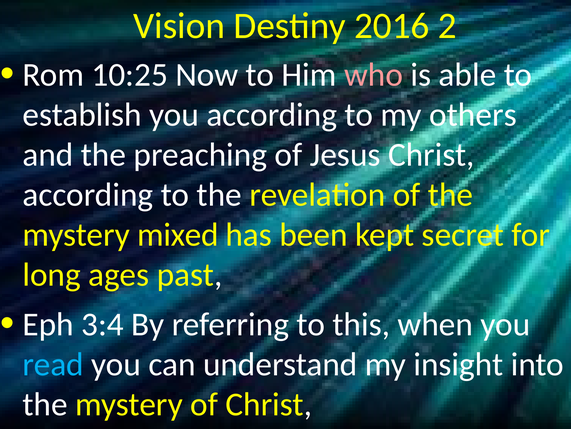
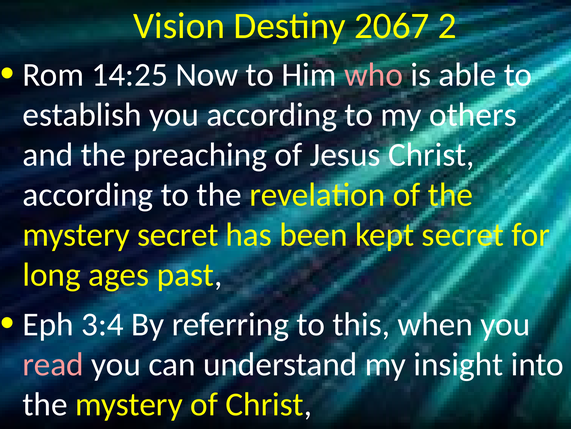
2016: 2016 -> 2067
10:25: 10:25 -> 14:25
mystery mixed: mixed -> secret
read colour: light blue -> pink
